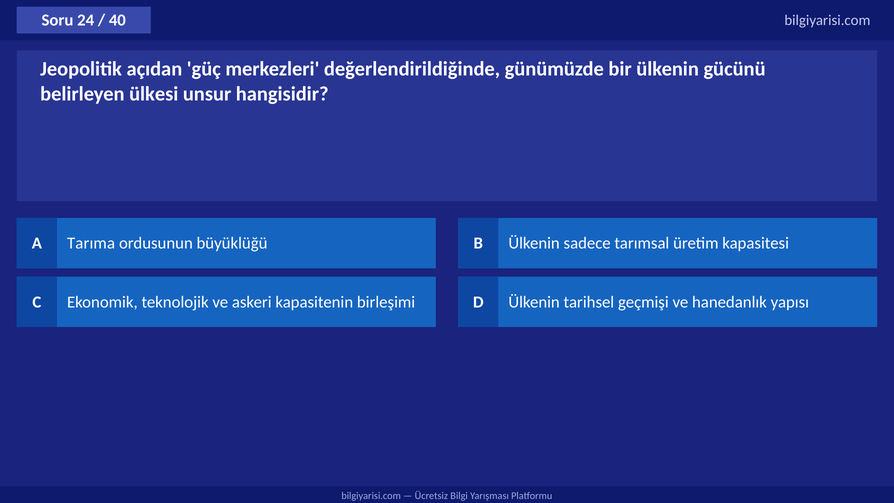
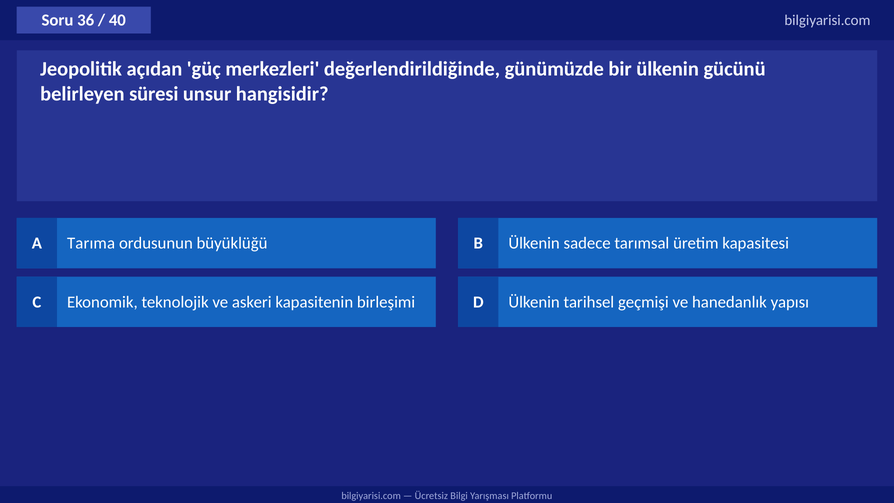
24: 24 -> 36
ülkesi: ülkesi -> süresi
